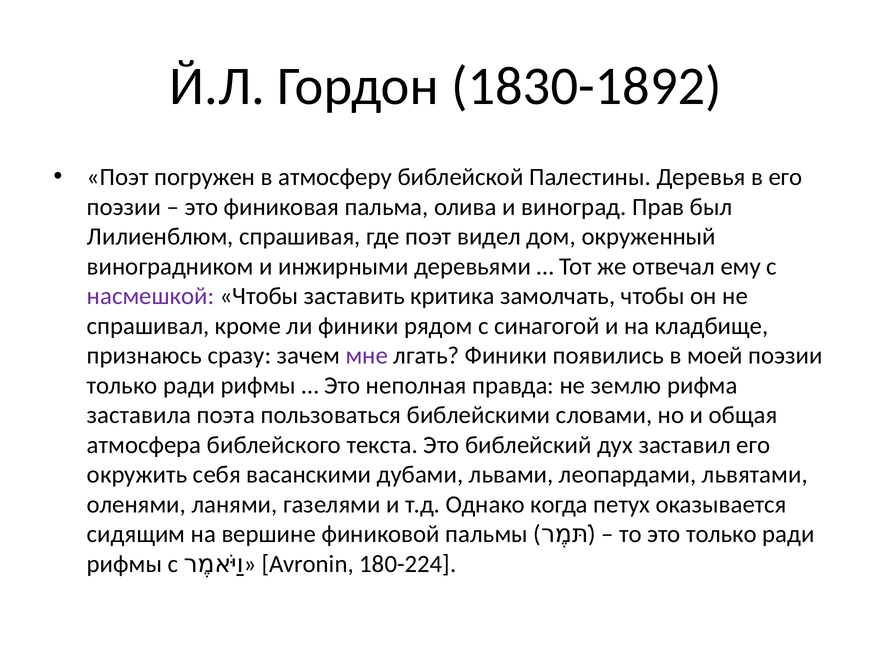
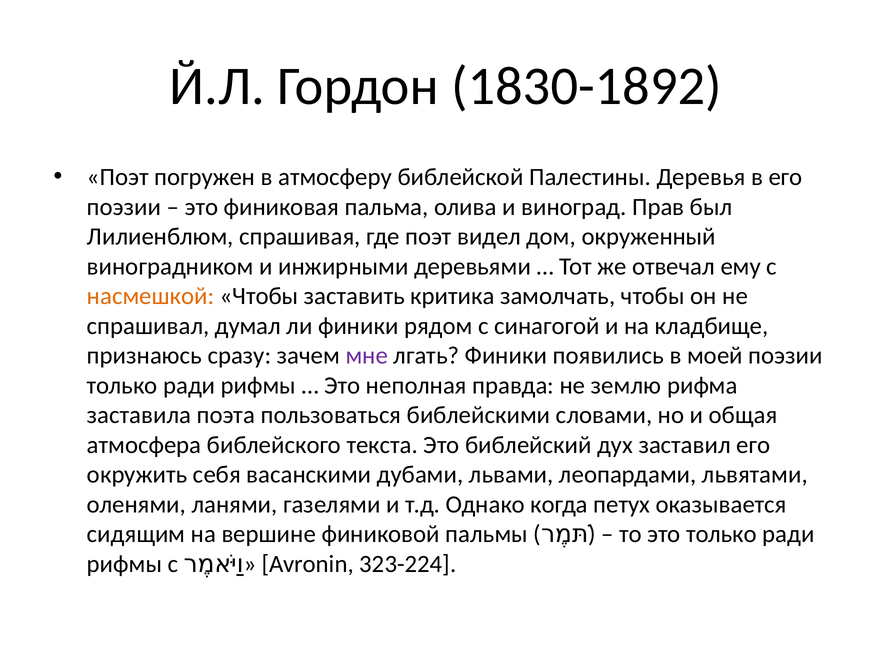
насмешкой colour: purple -> orange
кроме: кроме -> думал
180-224: 180-224 -> 323-224
